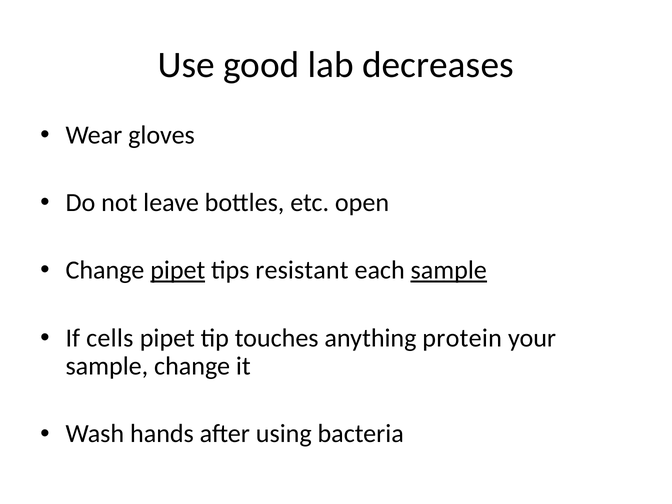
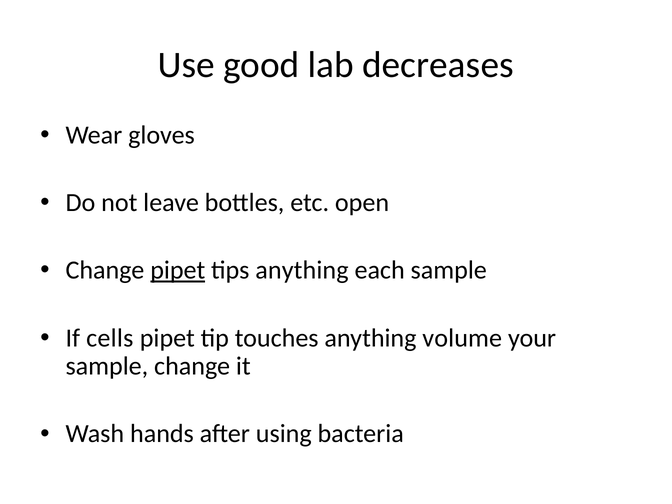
tips resistant: resistant -> anything
sample at (449, 270) underline: present -> none
protein: protein -> volume
